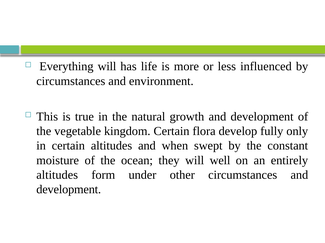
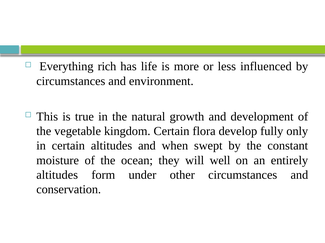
Everything will: will -> rich
development at (69, 190): development -> conservation
